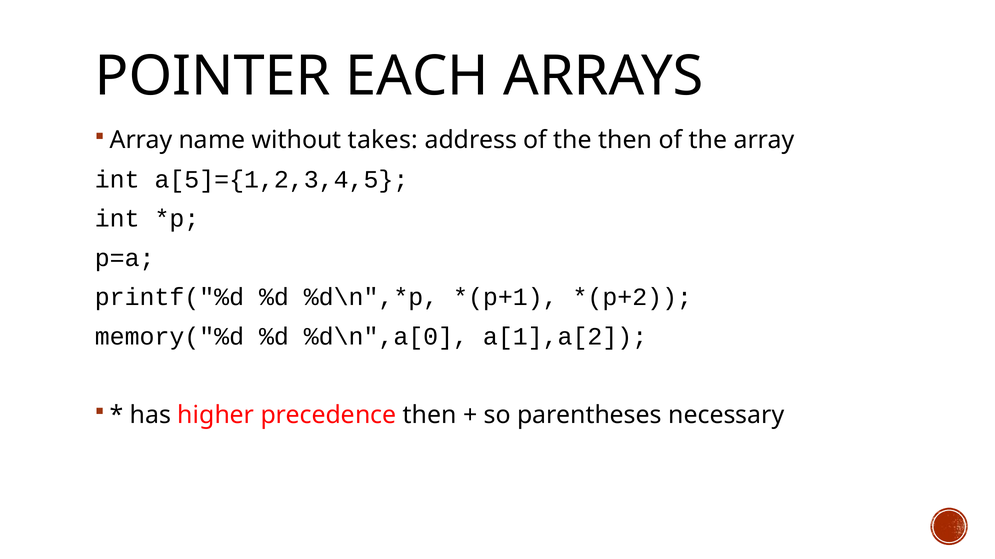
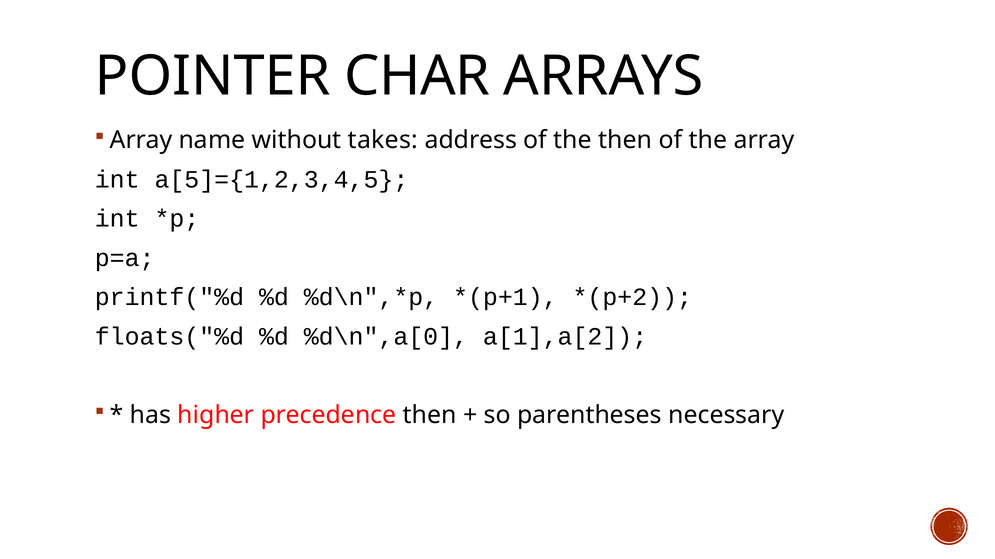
EACH: EACH -> CHAR
memory("%d: memory("%d -> floats("%d
